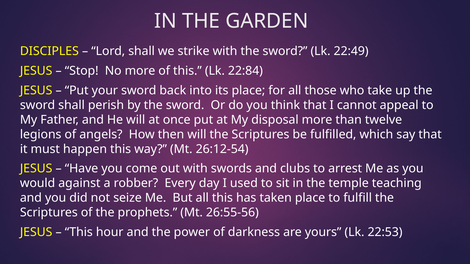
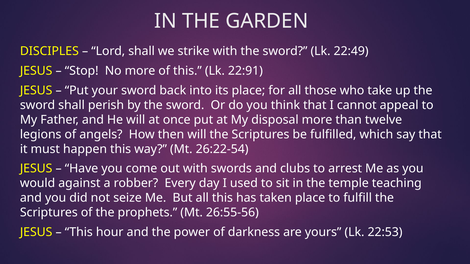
22:84: 22:84 -> 22:91
26:12-54: 26:12-54 -> 26:22-54
